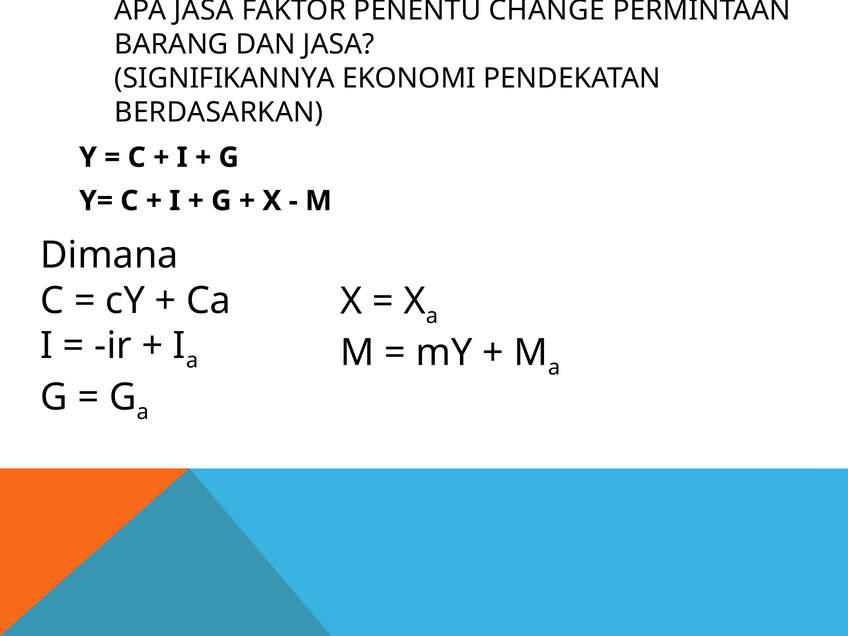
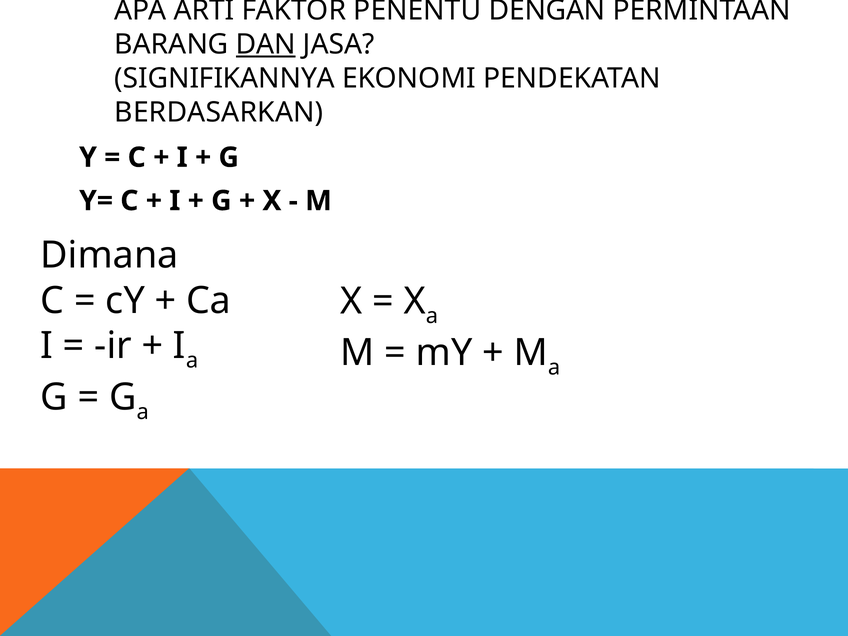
APA JASA: JASA -> ARTI
CHANGE: CHANGE -> DENGAN
DAN underline: none -> present
